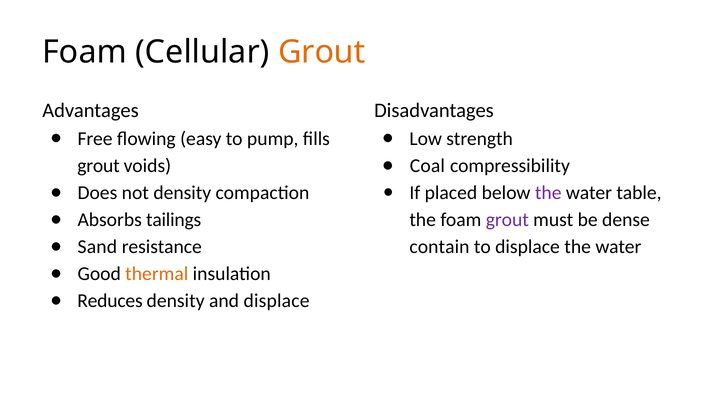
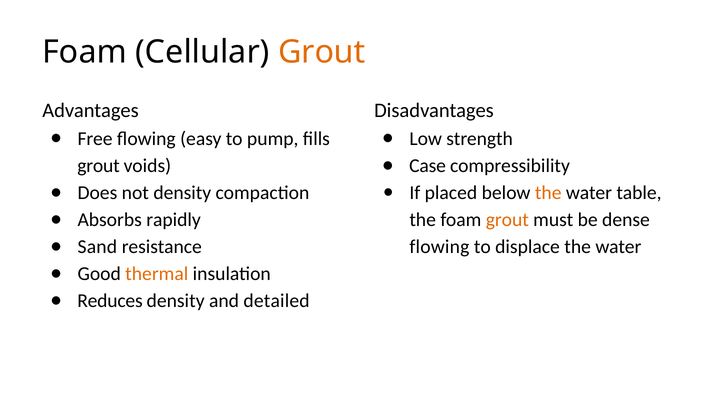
Coal: Coal -> Case
the at (548, 193) colour: purple -> orange
tailings: tailings -> rapidly
grout at (507, 220) colour: purple -> orange
contain at (439, 247): contain -> flowing
and displace: displace -> detailed
